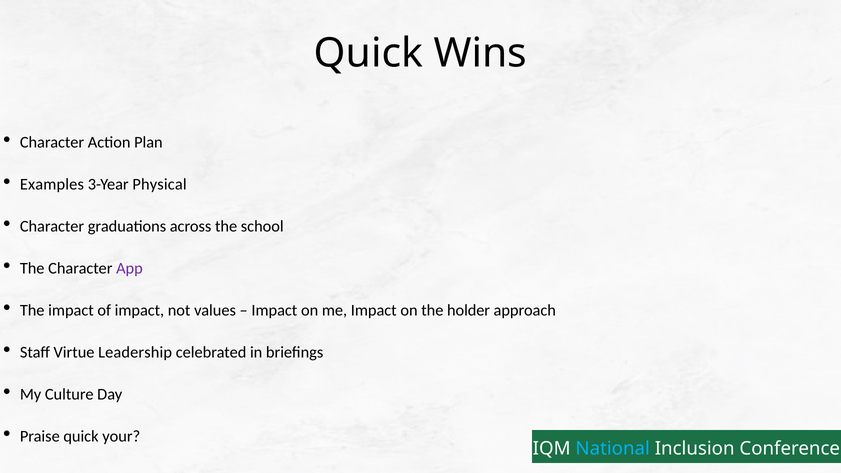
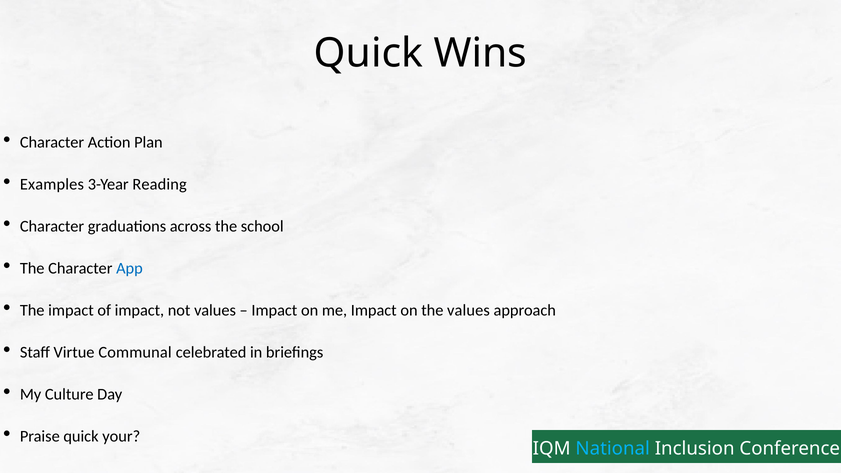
Physical: Physical -> Reading
App colour: purple -> blue
the holder: holder -> values
Leadership: Leadership -> Communal
